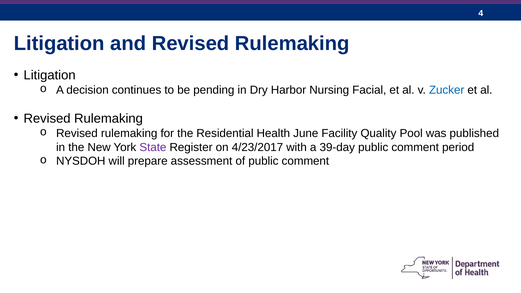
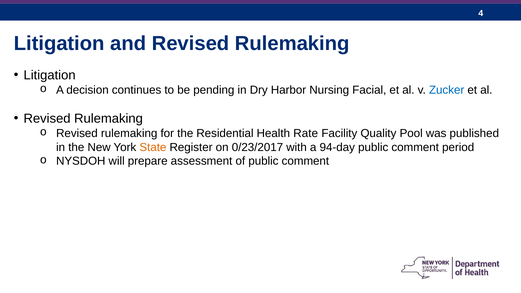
June: June -> Rate
State colour: purple -> orange
4/23/2017: 4/23/2017 -> 0/23/2017
39-day: 39-day -> 94-day
